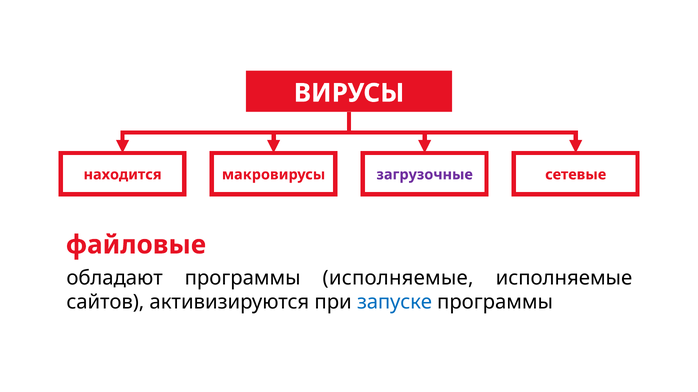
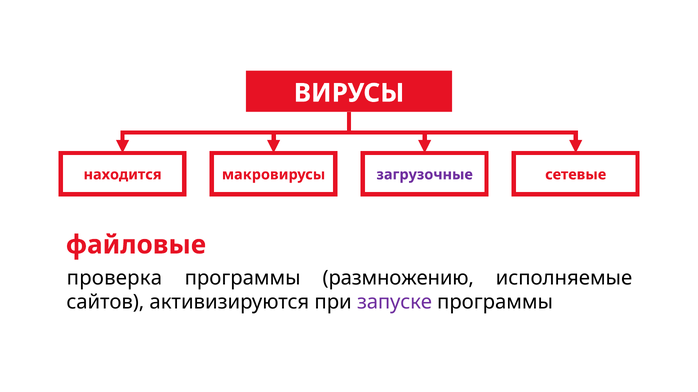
обладают: обладают -> проверка
программы исполняемые: исполняемые -> размножению
запуске colour: blue -> purple
